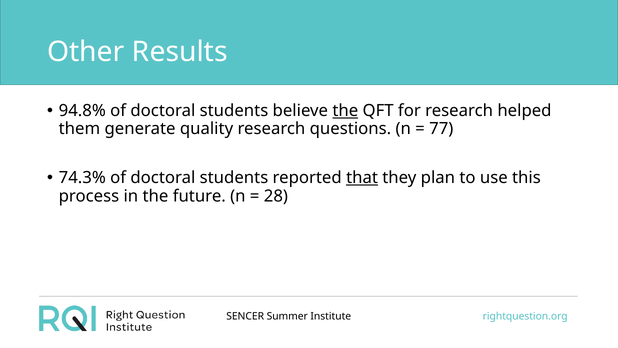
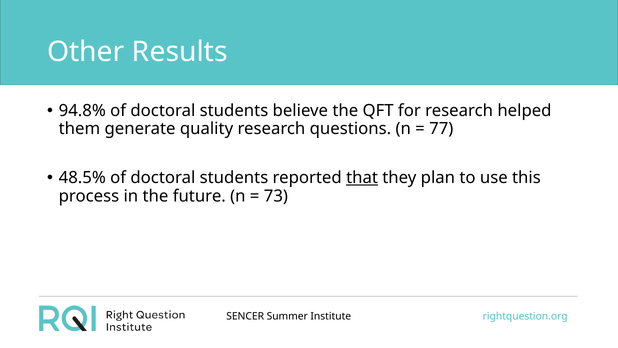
the at (345, 111) underline: present -> none
74.3%: 74.3% -> 48.5%
28: 28 -> 73
